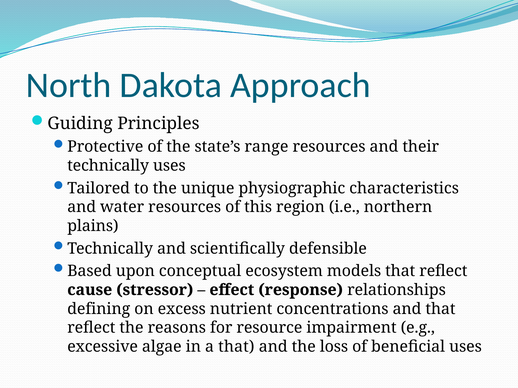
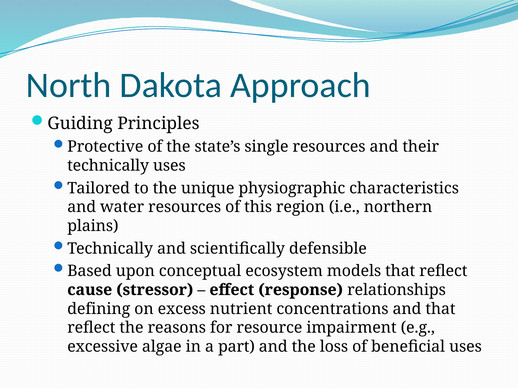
range: range -> single
a that: that -> part
